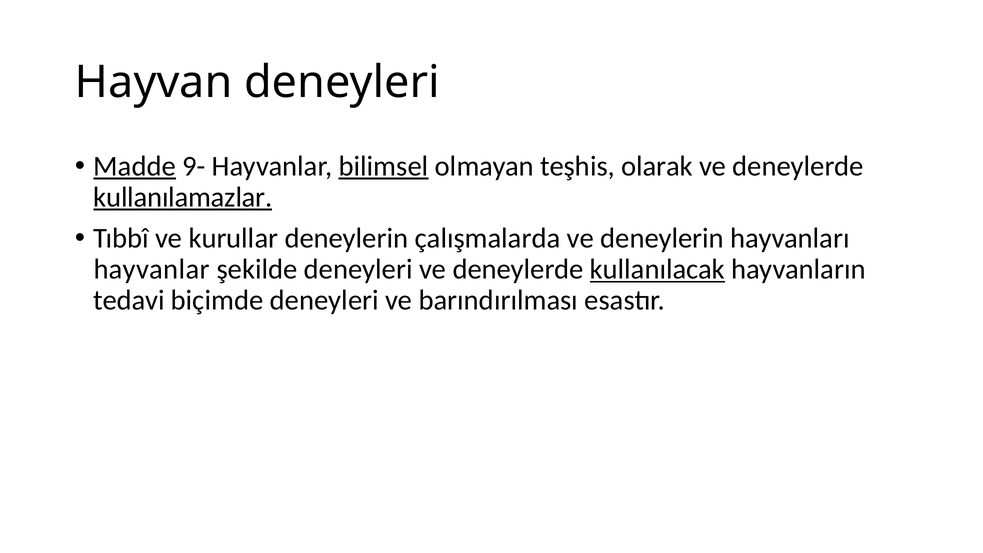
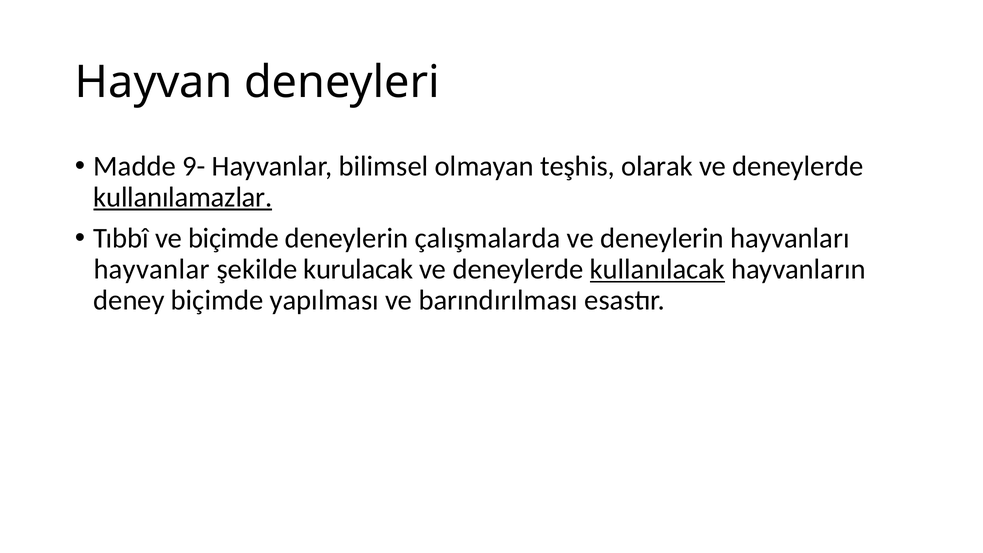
Madde underline: present -> none
bilimsel underline: present -> none
ve kurullar: kurullar -> biçimde
şekilde deneyleri: deneyleri -> kurulacak
tedavi: tedavi -> deney
biçimde deneyleri: deneyleri -> yapılması
